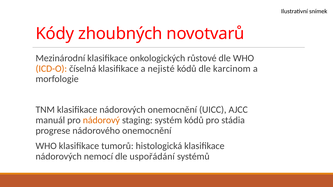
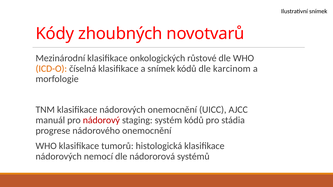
a nejisté: nejisté -> snímek
nádorový colour: orange -> red
uspořádání: uspořádání -> nádororová
